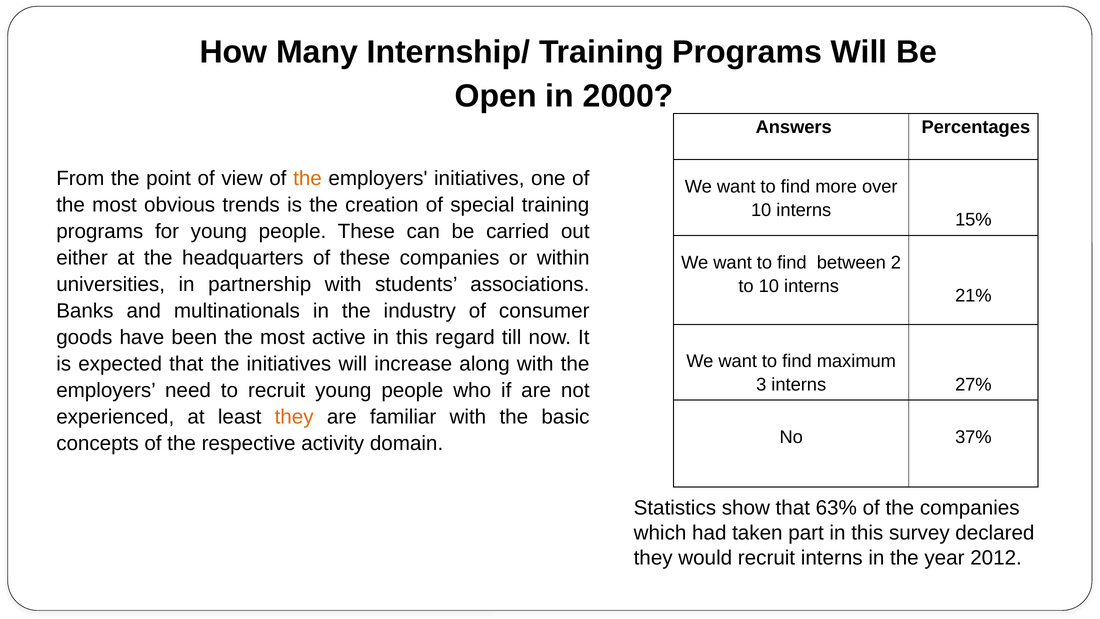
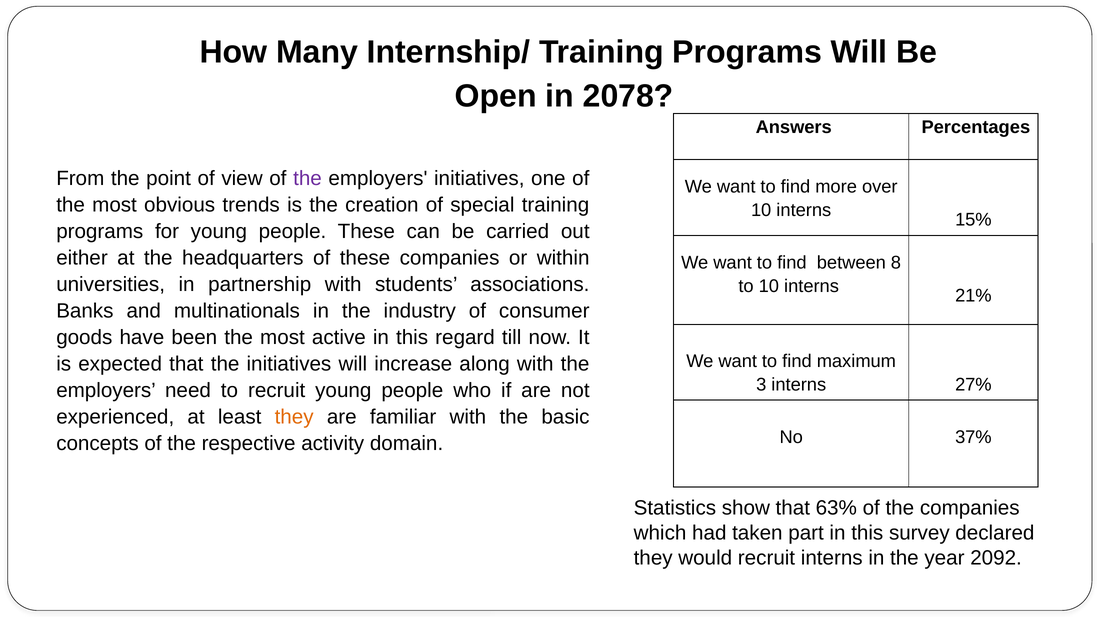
2000: 2000 -> 2078
the at (308, 178) colour: orange -> purple
2: 2 -> 8
2012: 2012 -> 2092
